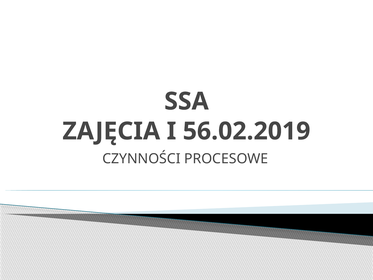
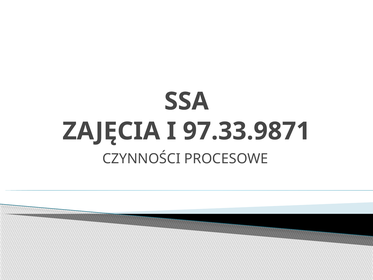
56.02.2019: 56.02.2019 -> 97.33.9871
